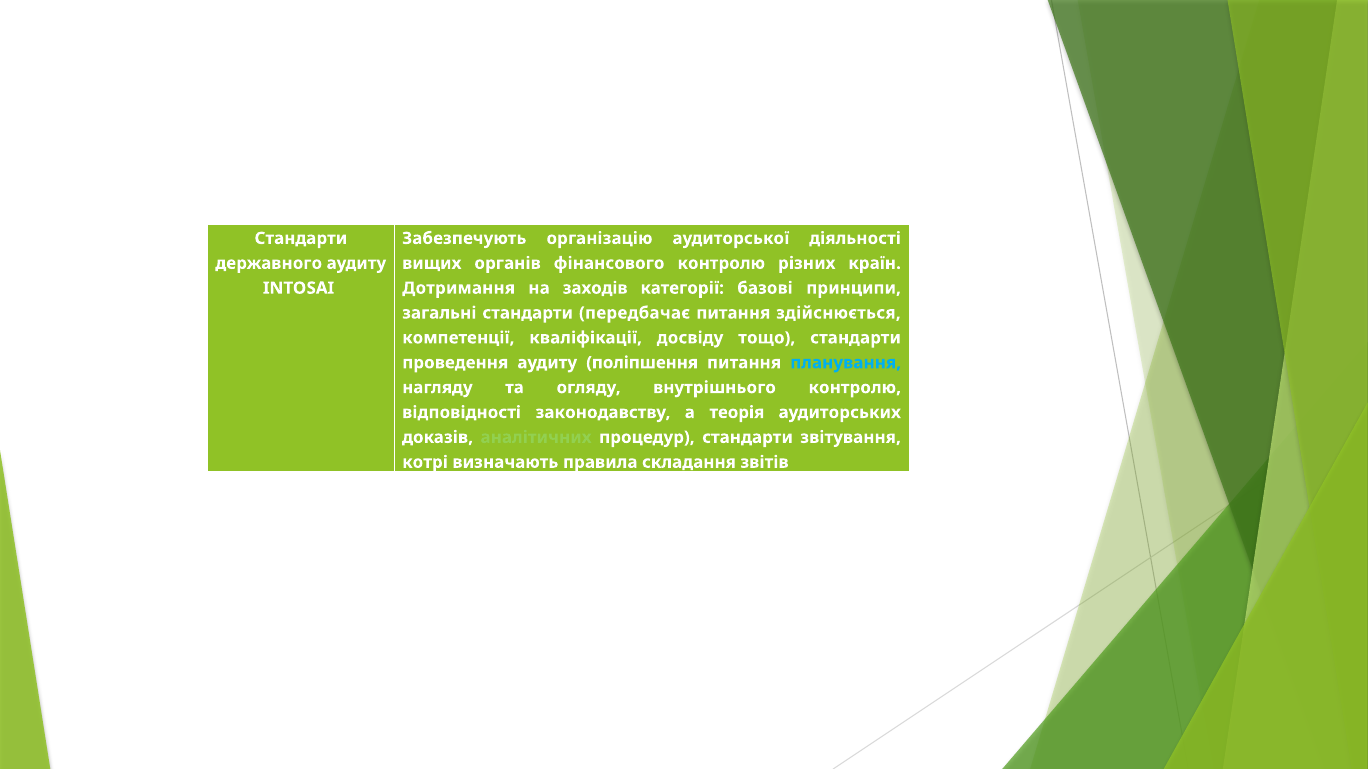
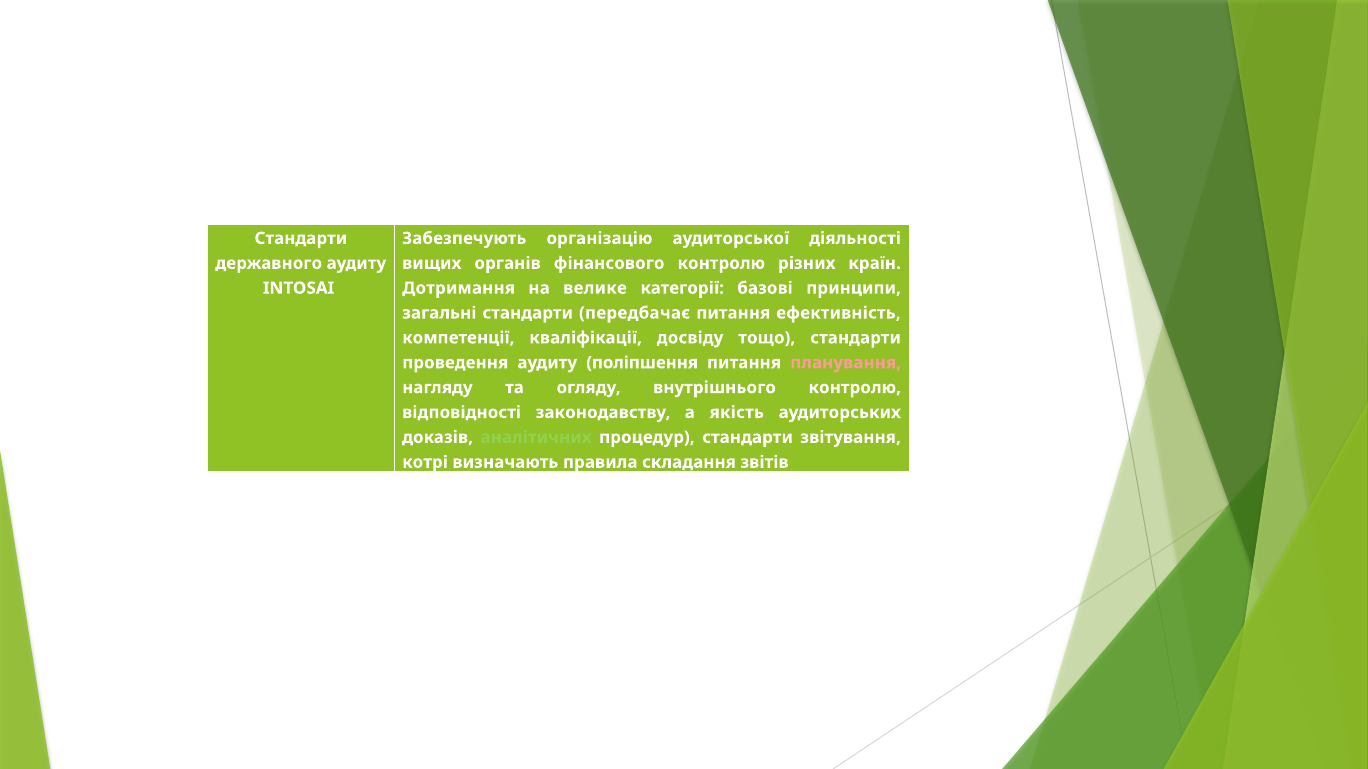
захoдів: захoдів -> велике
здійснюється: здійснюється -> ефективність
планування colour: light blue -> pink
теорія: теорія -> якість
